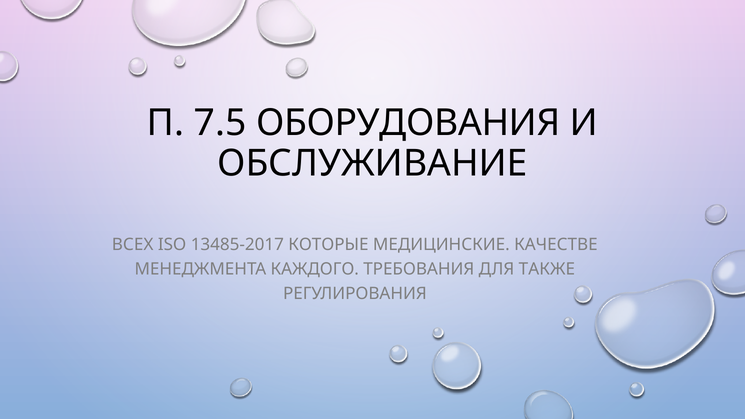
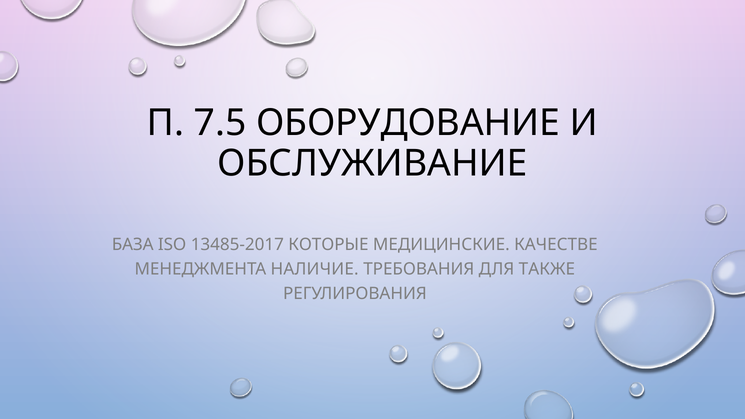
ОБОРУДОВАНИЯ: ОБОРУДОВАНИЯ -> ОБОРУДОВАНИЕ
ВСЕХ: ВСЕХ -> БАЗА
КАЖДОГО: КАЖДОГО -> НАЛИЧИЕ
